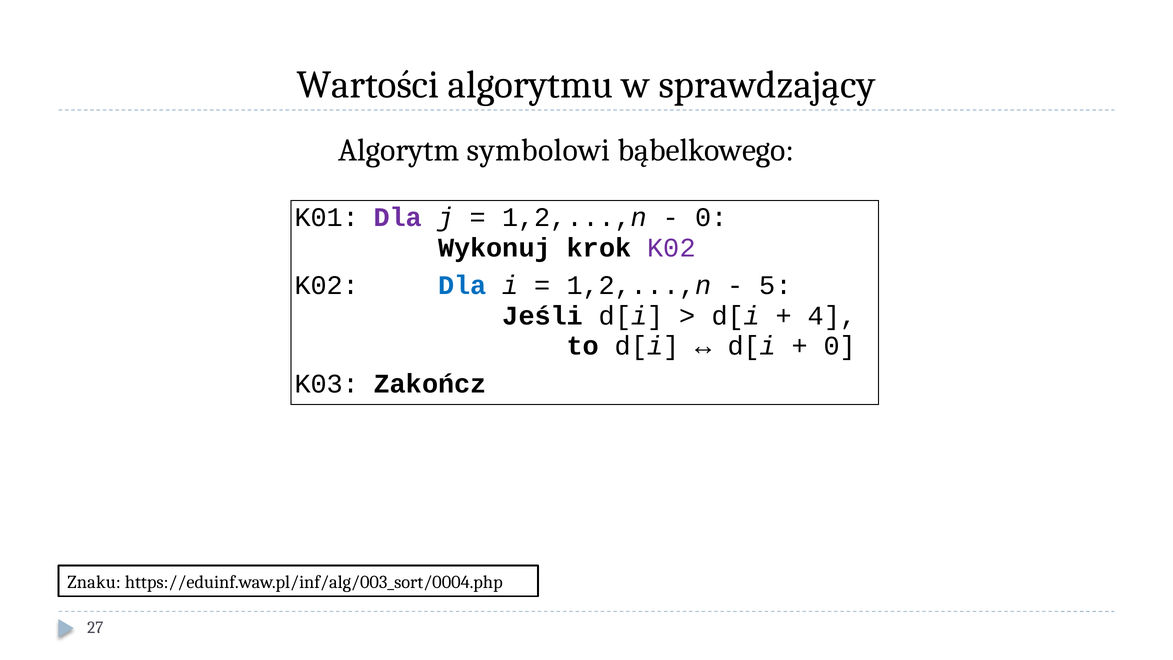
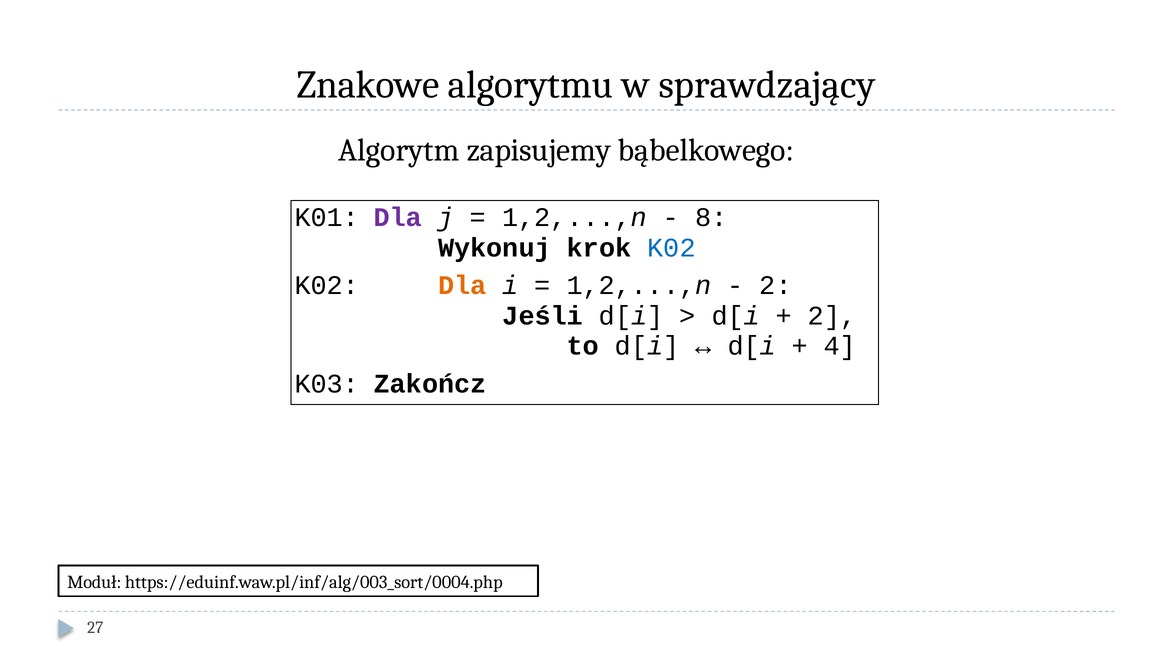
Wartości: Wartości -> Znakowe
symbolowi: symbolowi -> zapisujemy
0 at (711, 217): 0 -> 8
K02 at (672, 248) colour: purple -> blue
Dla at (462, 285) colour: blue -> orange
5 at (776, 285): 5 -> 2
4 at (832, 316): 4 -> 2
0 at (840, 346): 0 -> 4
Znaku: Znaku -> Moduł
